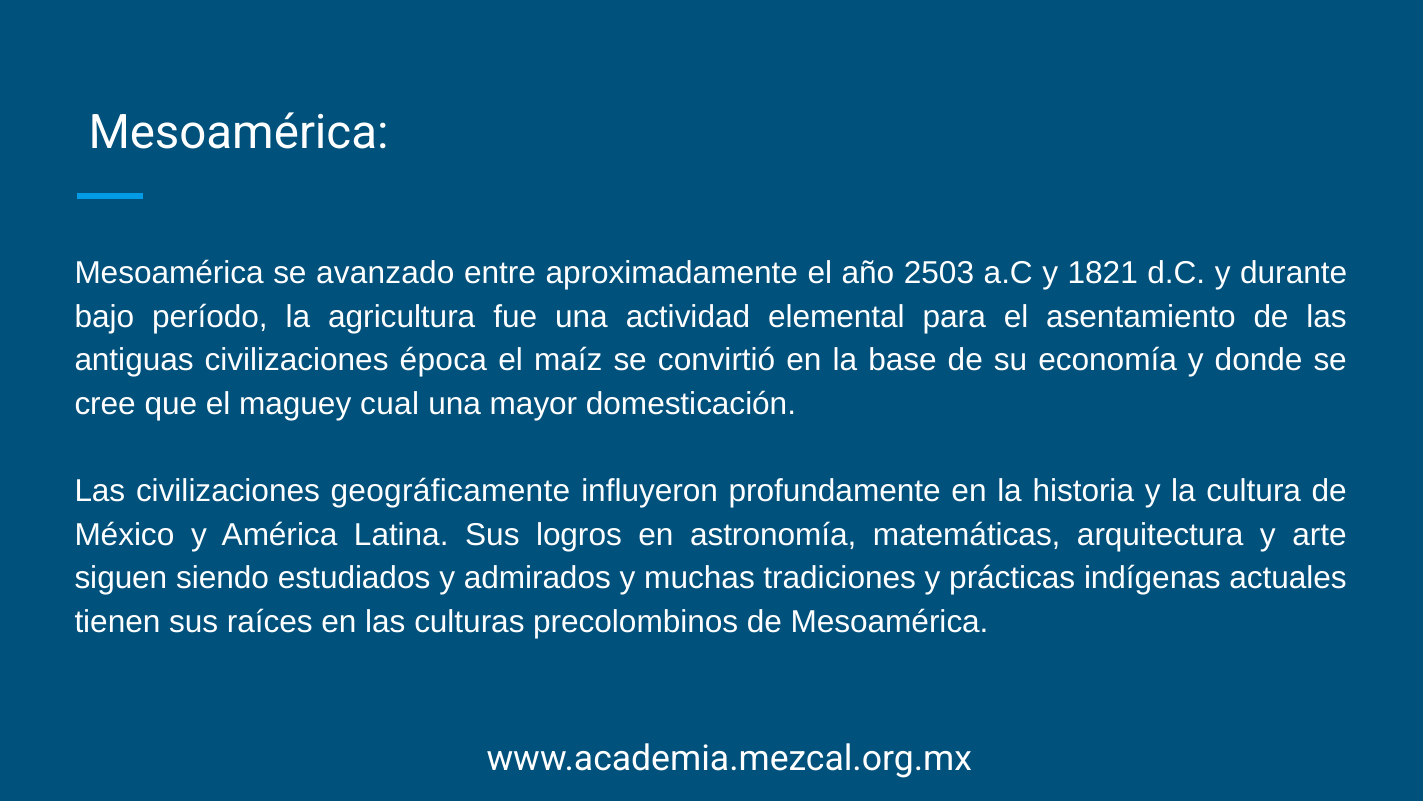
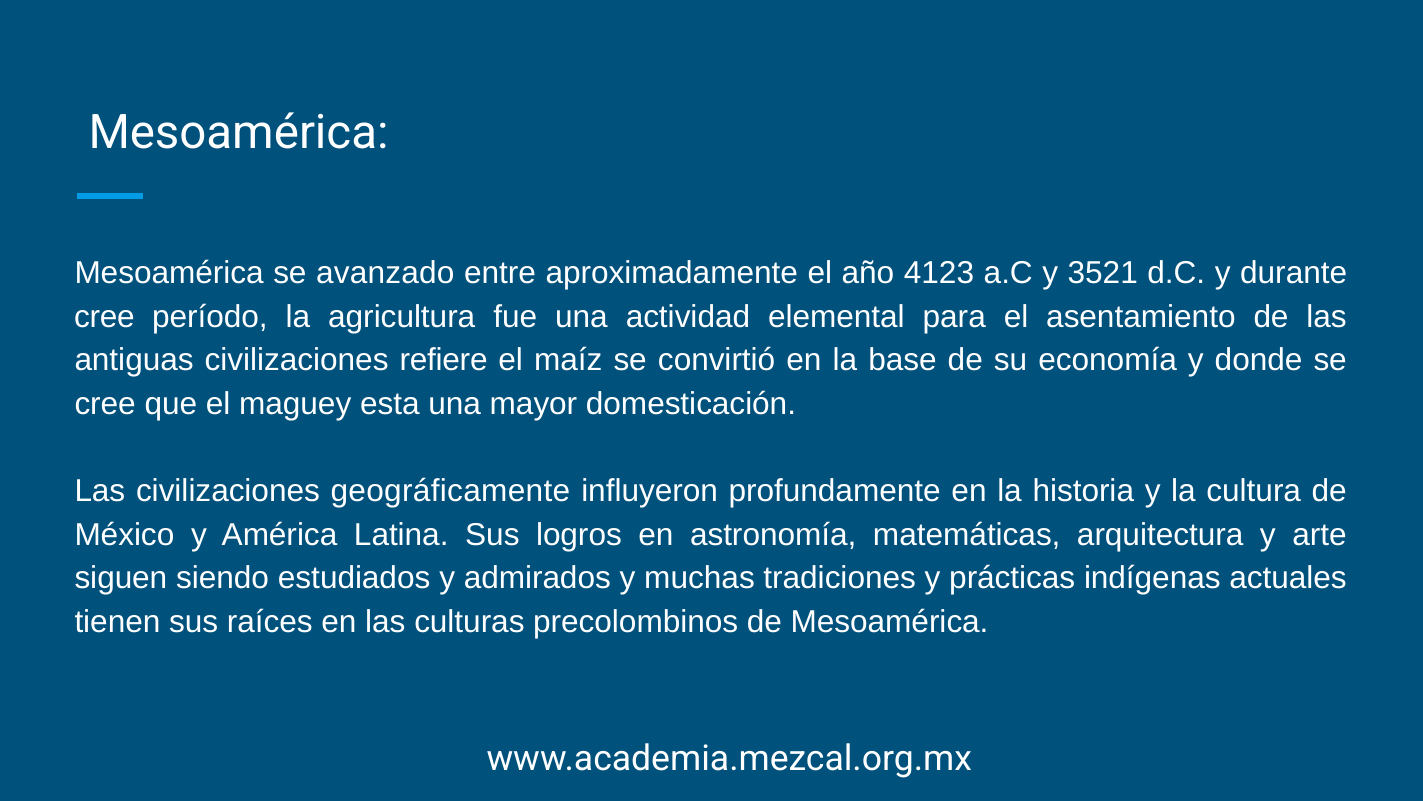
2503: 2503 -> 4123
1821: 1821 -> 3521
bajo at (104, 316): bajo -> cree
época: época -> refiere
cual: cual -> esta
